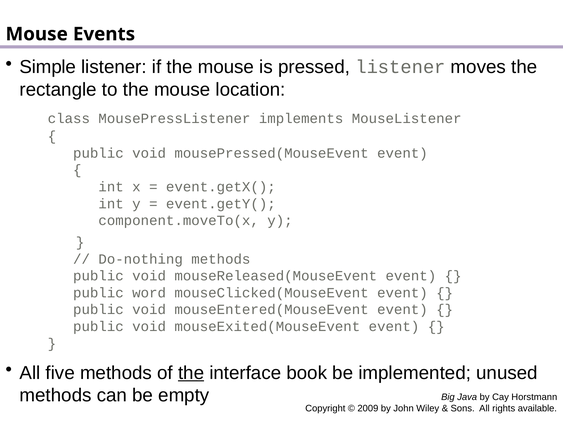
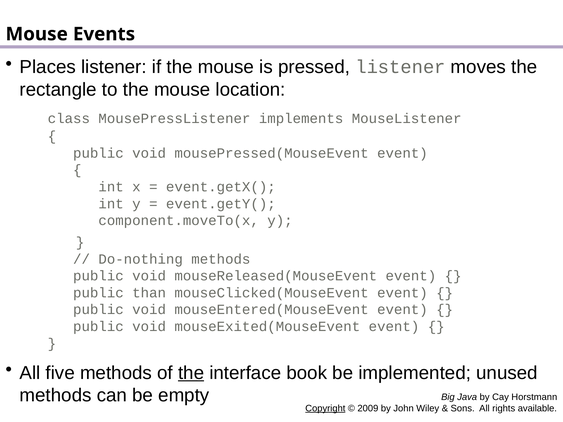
Simple: Simple -> Places
word: word -> than
Copyright underline: none -> present
